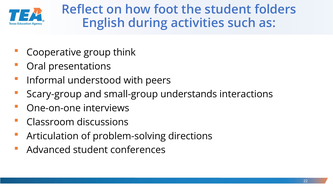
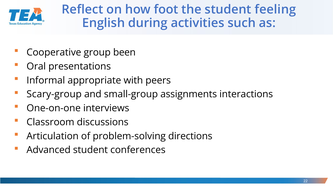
folders: folders -> feeling
think: think -> been
understood: understood -> appropriate
understands: understands -> assignments
